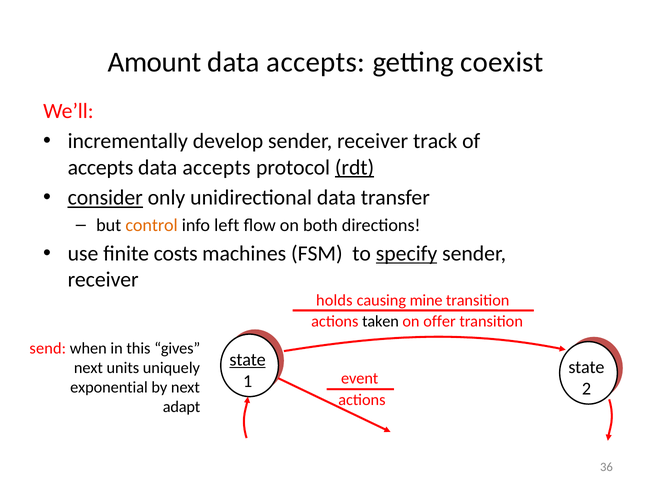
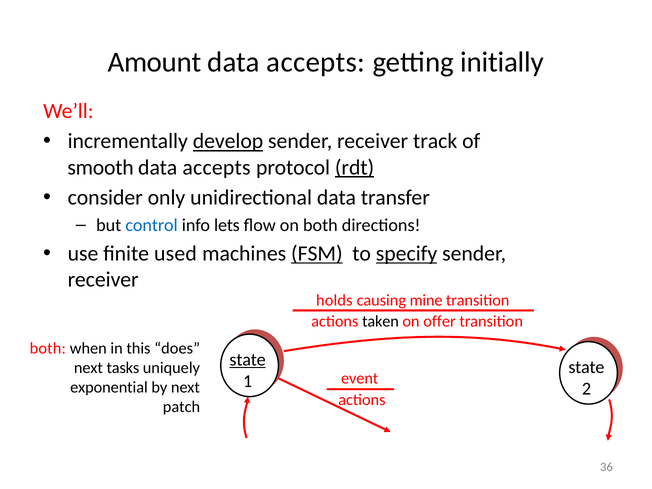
coexist: coexist -> initially
develop underline: none -> present
accepts at (101, 167): accepts -> smooth
consider underline: present -> none
control colour: orange -> blue
left: left -> lets
costs: costs -> used
FSM underline: none -> present
send at (48, 348): send -> both
gives: gives -> does
units: units -> tasks
adapt: adapt -> patch
